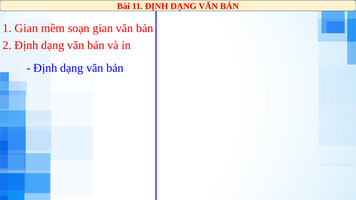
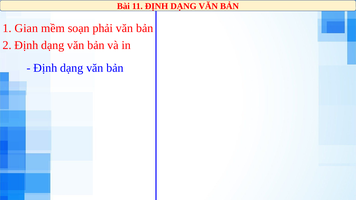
soạn gian: gian -> phải
